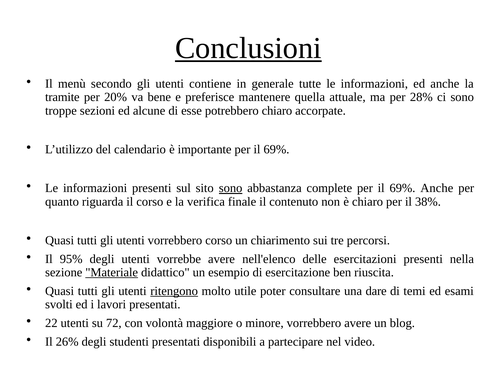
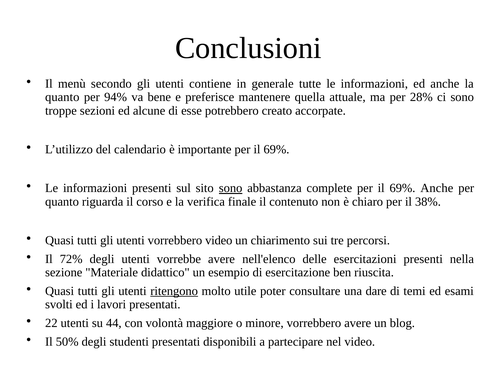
Conclusioni underline: present -> none
tramite at (62, 97): tramite -> quanto
20%: 20% -> 94%
potrebbero chiaro: chiaro -> creato
vorrebbero corso: corso -> video
95%: 95% -> 72%
Materiale underline: present -> none
72: 72 -> 44
26%: 26% -> 50%
